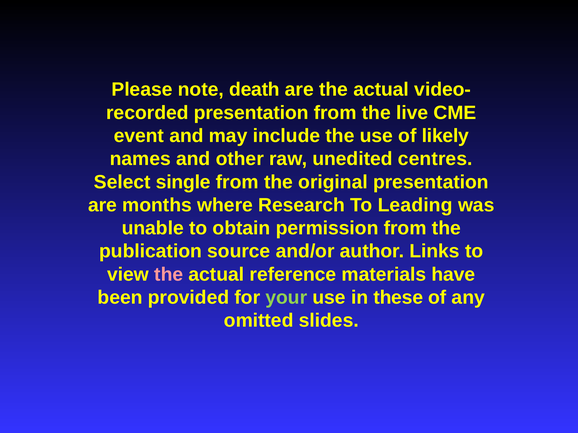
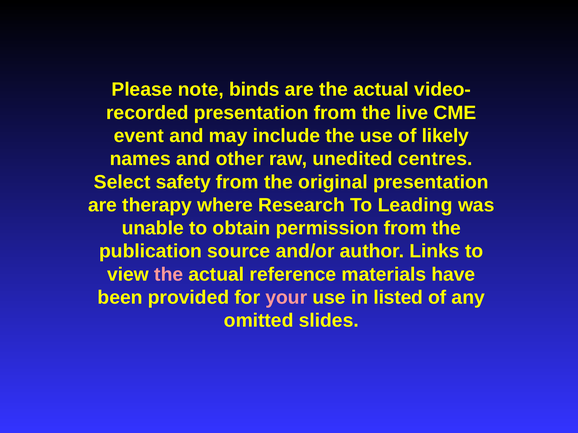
death: death -> binds
single: single -> safety
months: months -> therapy
your colour: light green -> pink
these: these -> listed
